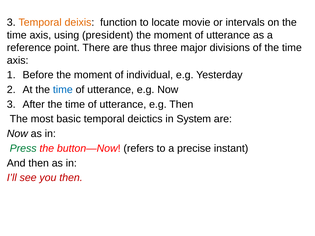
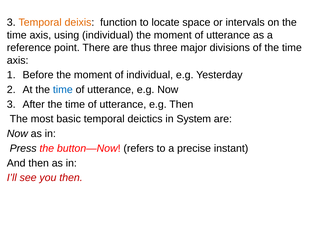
movie: movie -> space
using president: president -> individual
Press colour: green -> black
